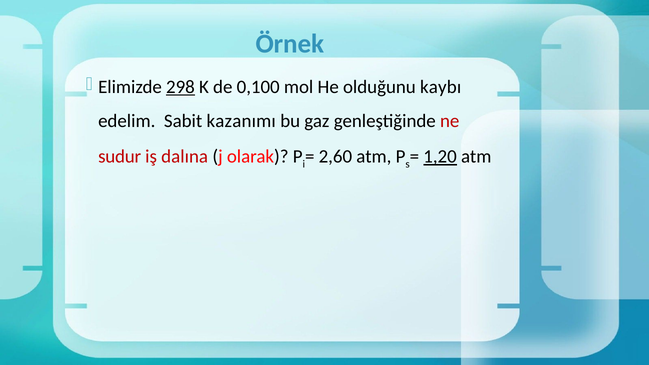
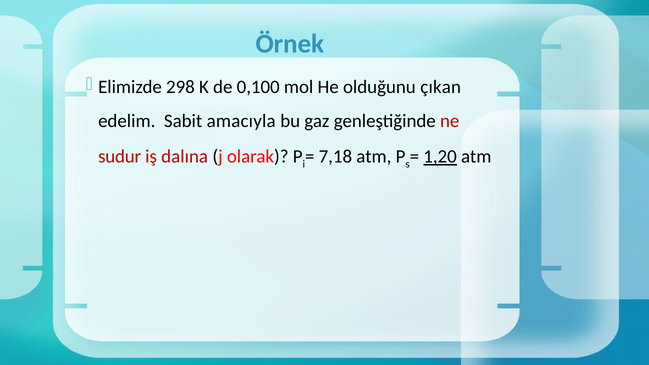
298 underline: present -> none
kaybı: kaybı -> çıkan
kazanımı: kazanımı -> amacıyla
2,60: 2,60 -> 7,18
